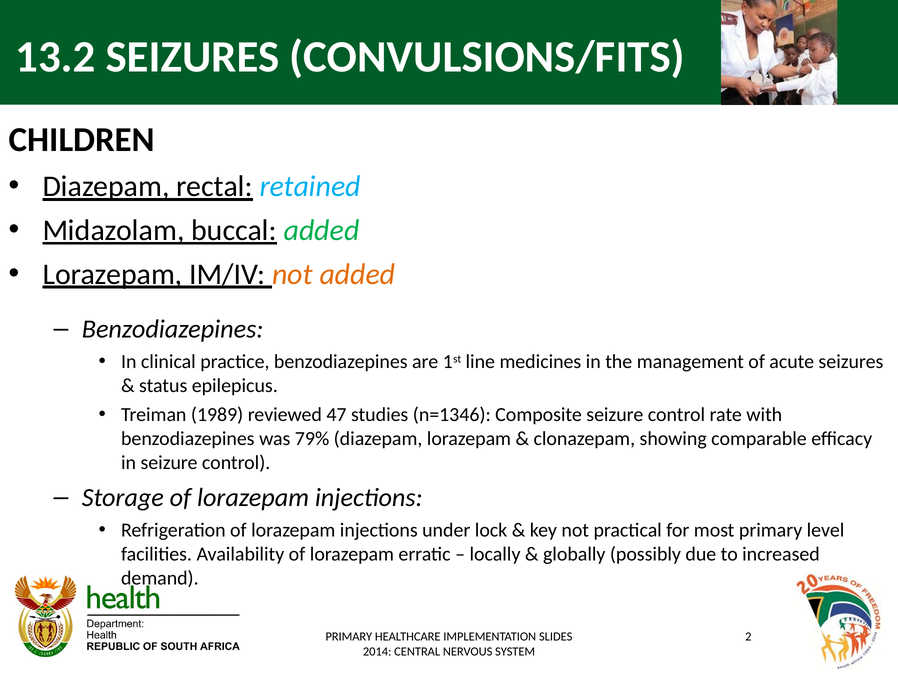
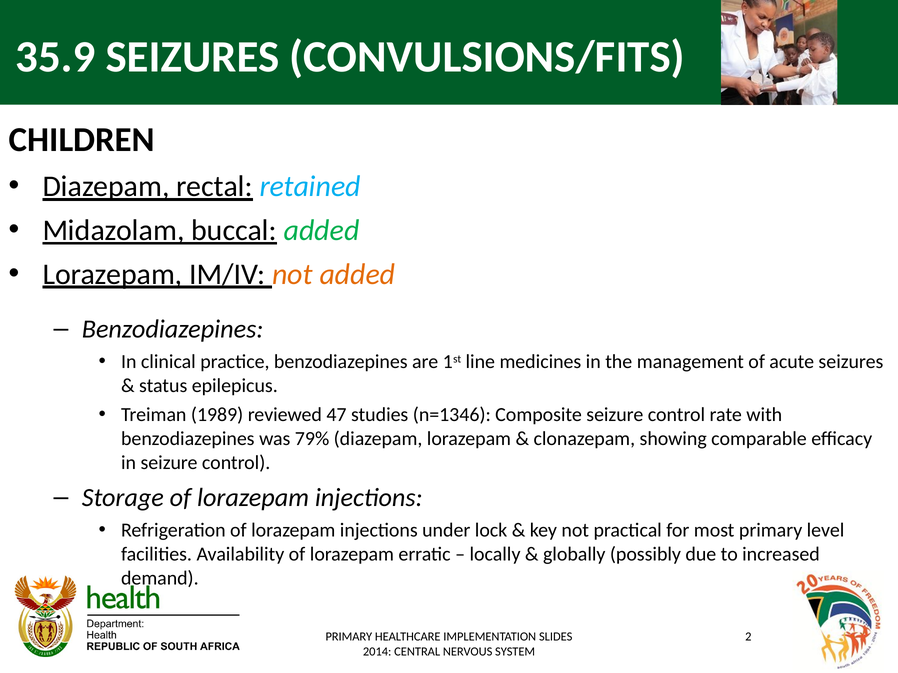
13.2: 13.2 -> 35.9
